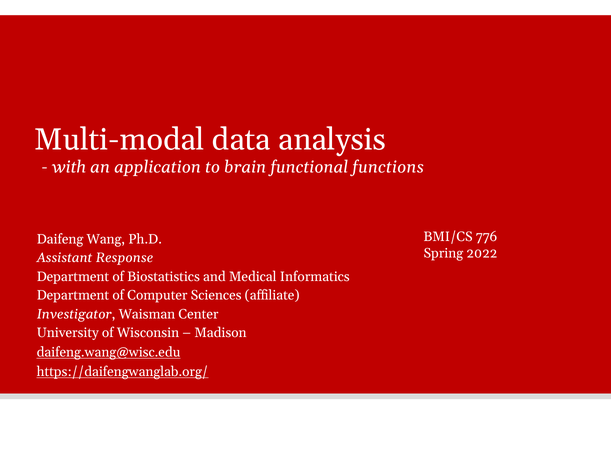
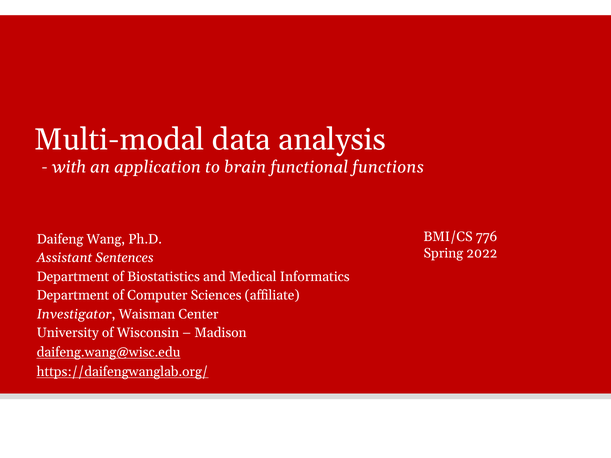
Response: Response -> Sentences
